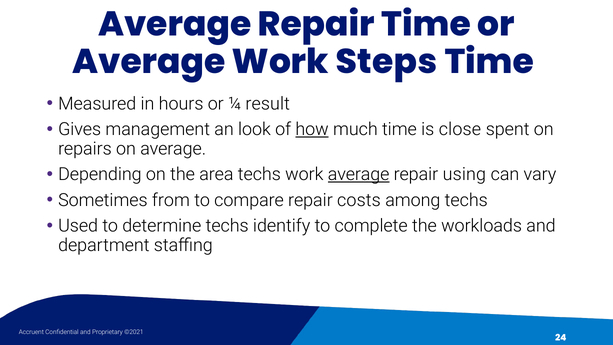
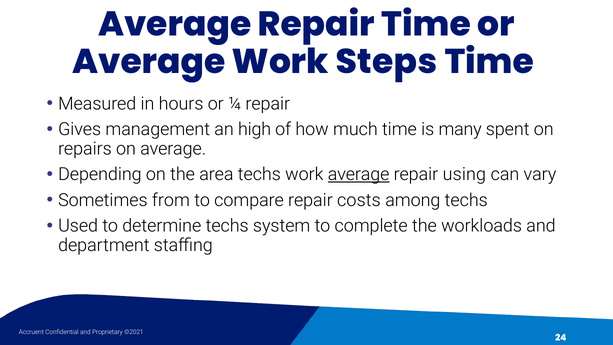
¼ result: result -> repair
look: look -> high
how underline: present -> none
close: close -> many
identify: identify -> system
